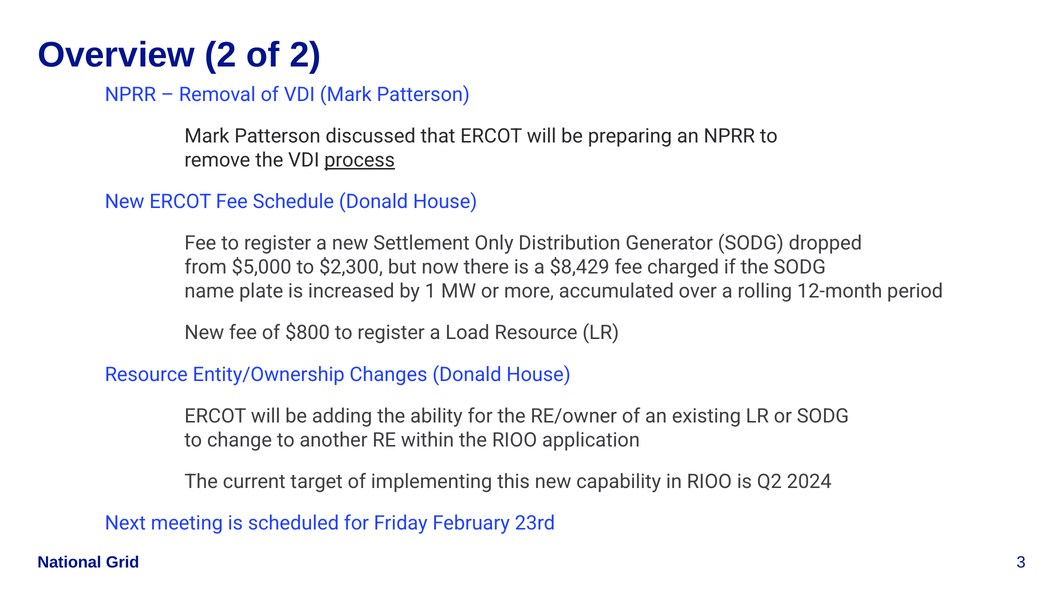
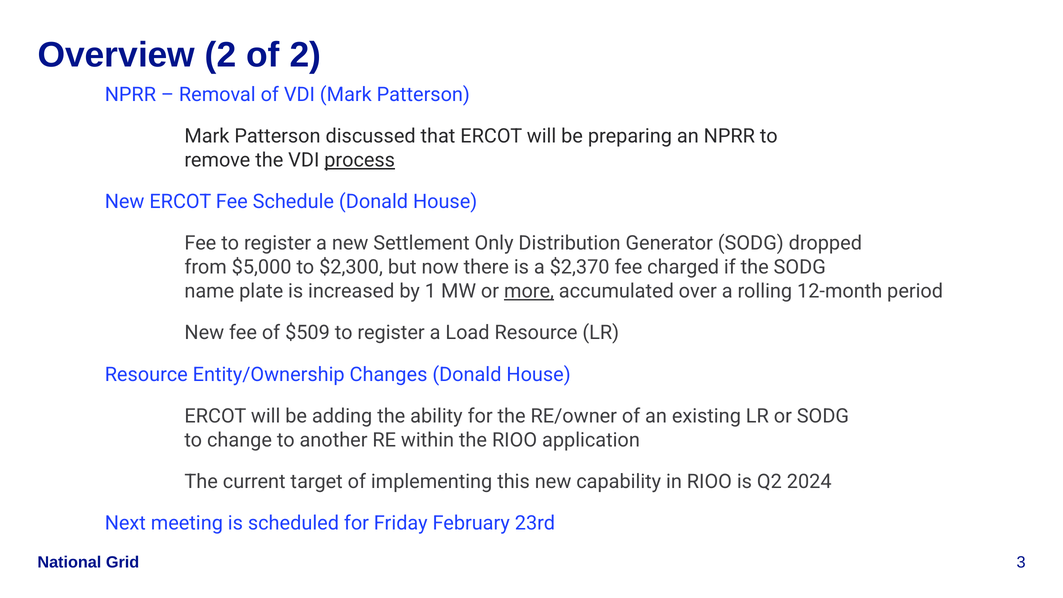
$8,429: $8,429 -> $2,370
more underline: none -> present
$800: $800 -> $509
